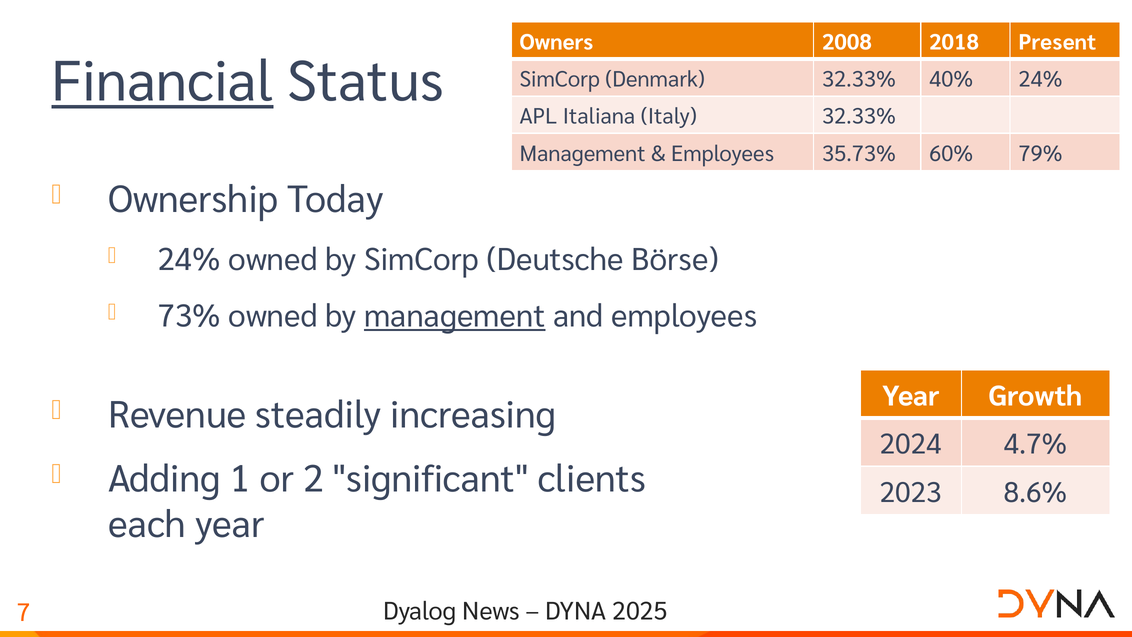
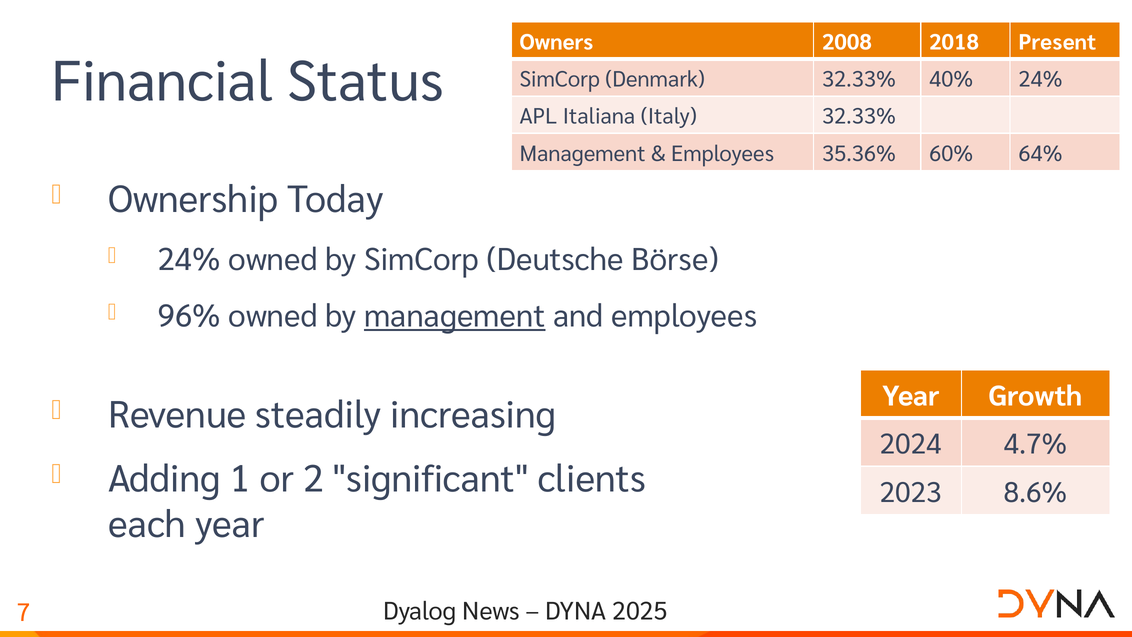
Financial underline: present -> none
35.73%: 35.73% -> 35.36%
79%: 79% -> 64%
73%: 73% -> 96%
